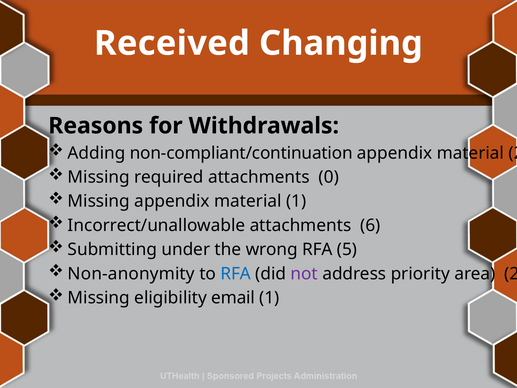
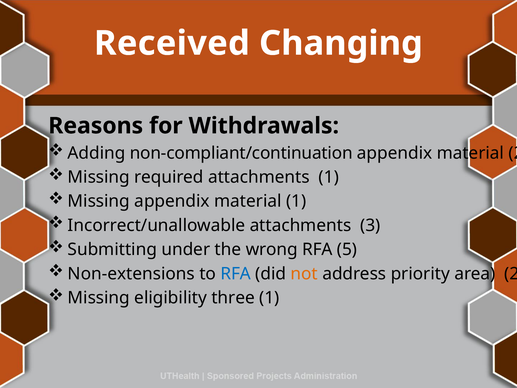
attachments 0: 0 -> 1
6: 6 -> 3
Non-anonymity: Non-anonymity -> Non-extensions
not colour: purple -> orange
email: email -> three
